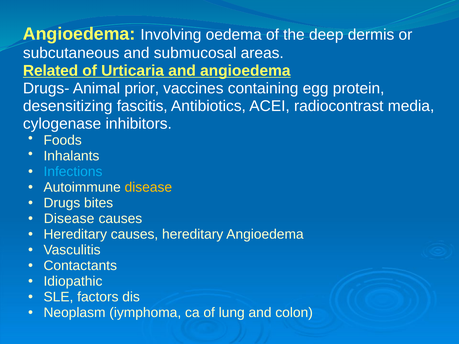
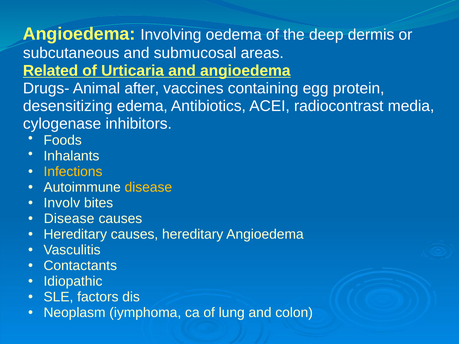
prior: prior -> after
fascitis: fascitis -> edema
Infections colour: light blue -> yellow
Drugs: Drugs -> Involv
